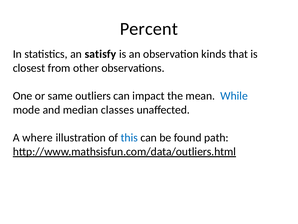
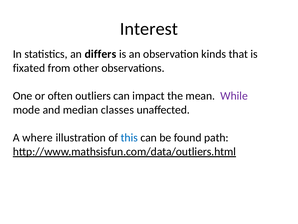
Percent: Percent -> Interest
satisfy: satisfy -> differs
closest: closest -> fixated
same: same -> often
While colour: blue -> purple
